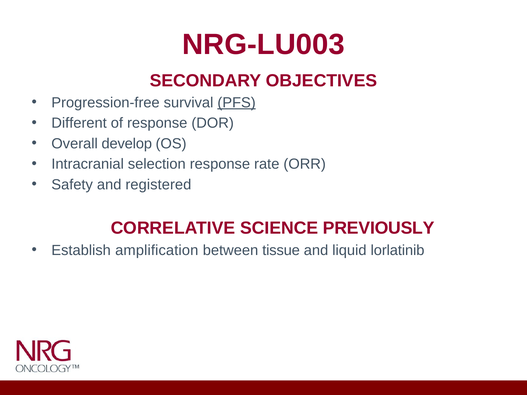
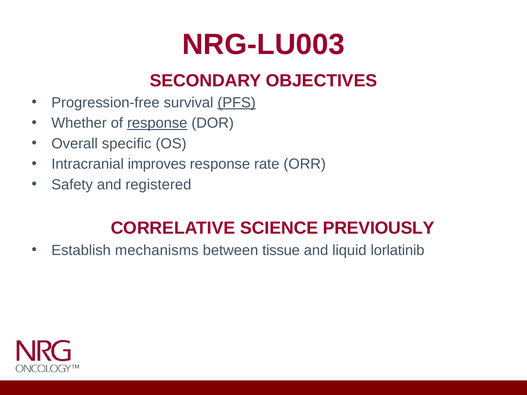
Different: Different -> Whether
response at (157, 123) underline: none -> present
develop: develop -> specific
selection: selection -> improves
amplification: amplification -> mechanisms
